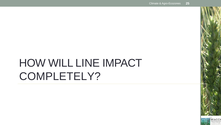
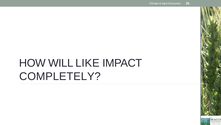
LINE: LINE -> LIKE
